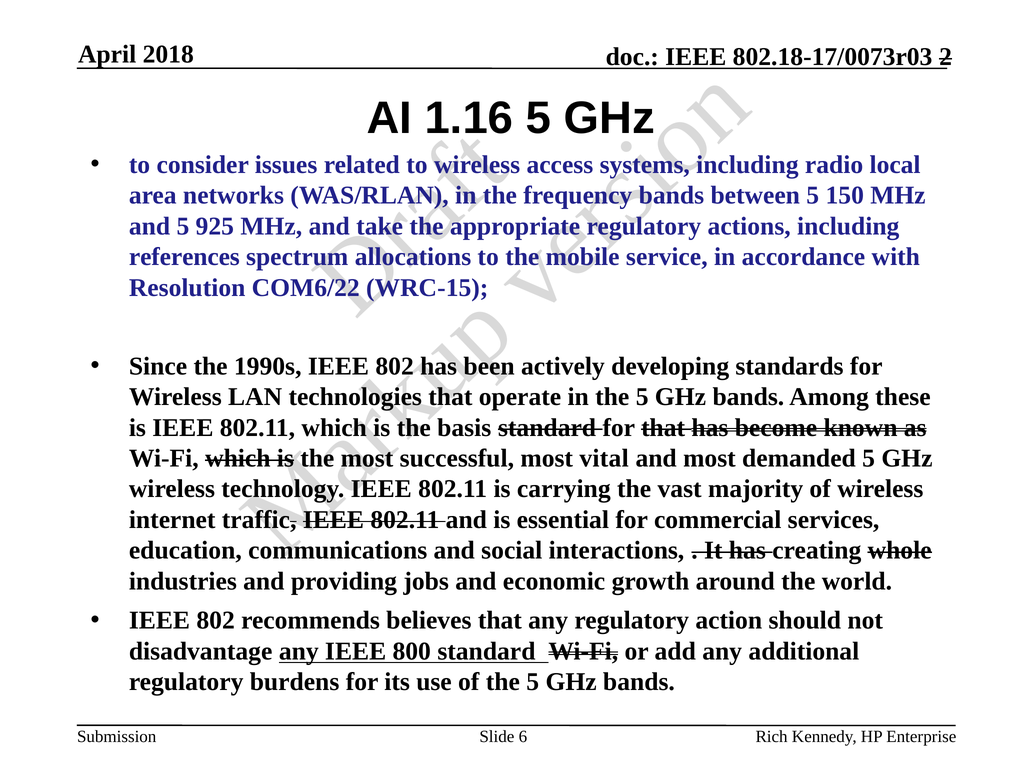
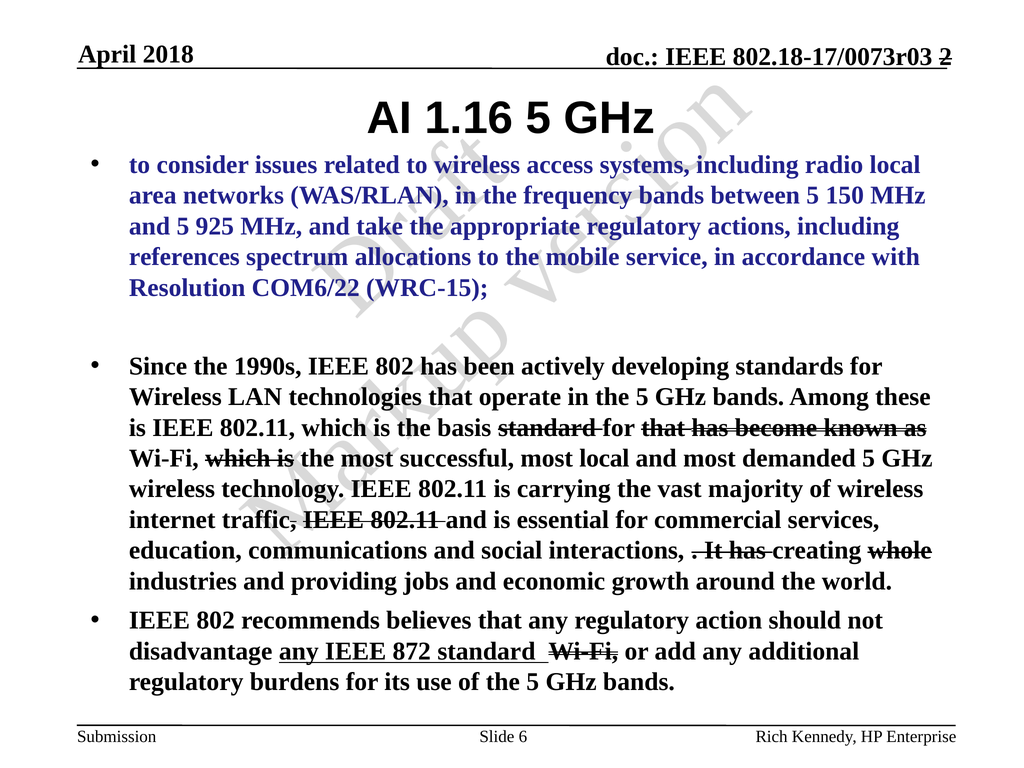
most vital: vital -> local
800: 800 -> 872
